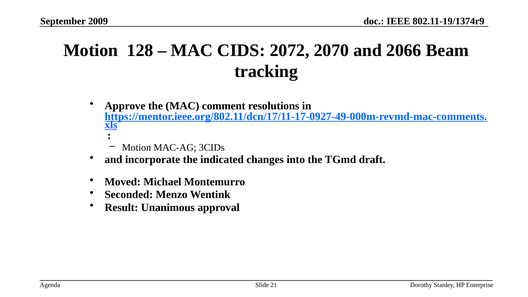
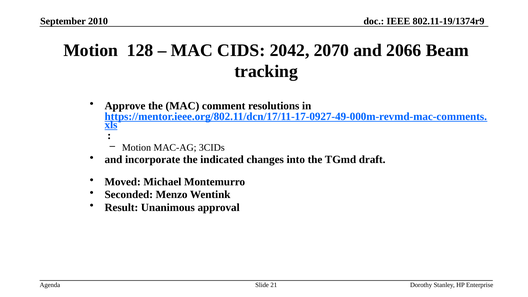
2009: 2009 -> 2010
2072: 2072 -> 2042
